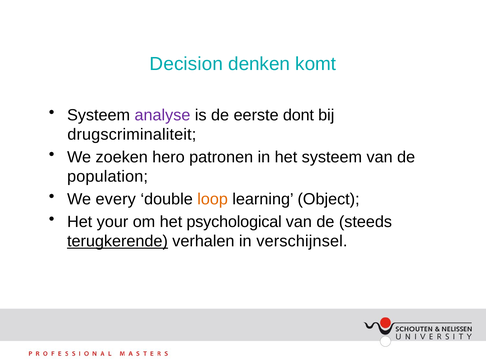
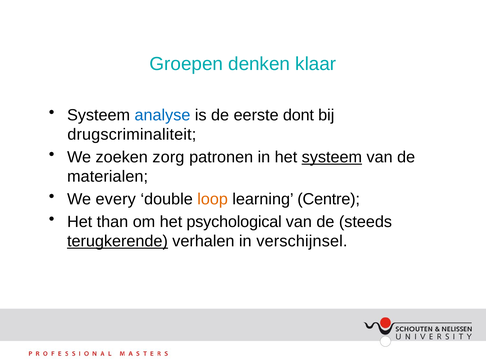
Decision: Decision -> Groepen
komt: komt -> klaar
analyse colour: purple -> blue
hero: hero -> zorg
systeem at (332, 157) underline: none -> present
population: population -> materialen
Object: Object -> Centre
your: your -> than
